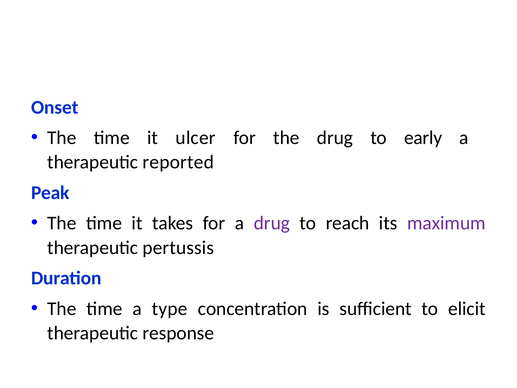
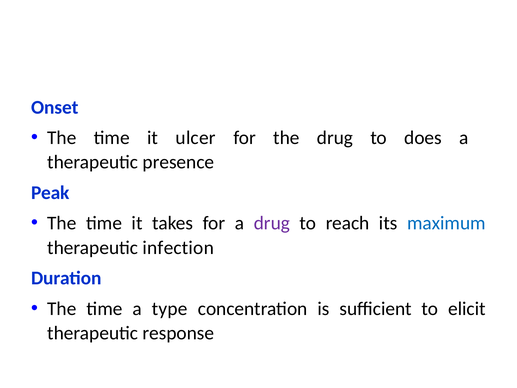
early: early -> does
reported: reported -> presence
maximum colour: purple -> blue
pertussis: pertussis -> infection
